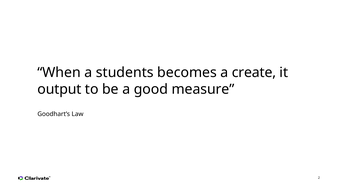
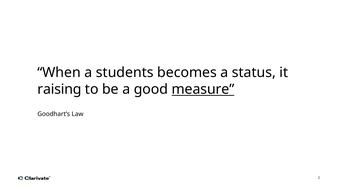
create: create -> status
output: output -> raising
measure underline: none -> present
